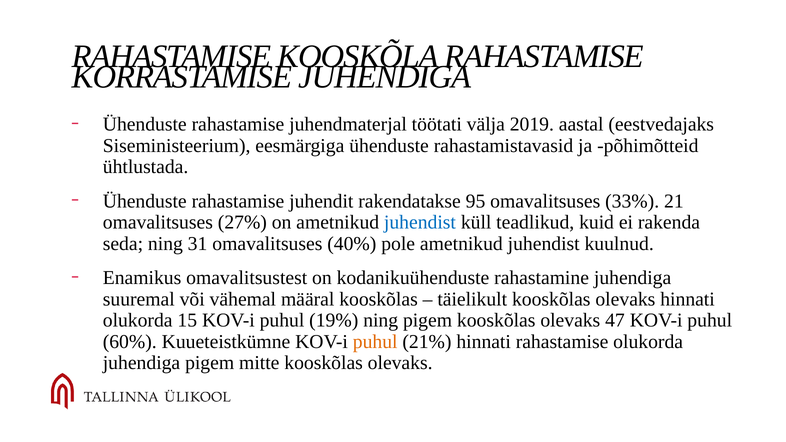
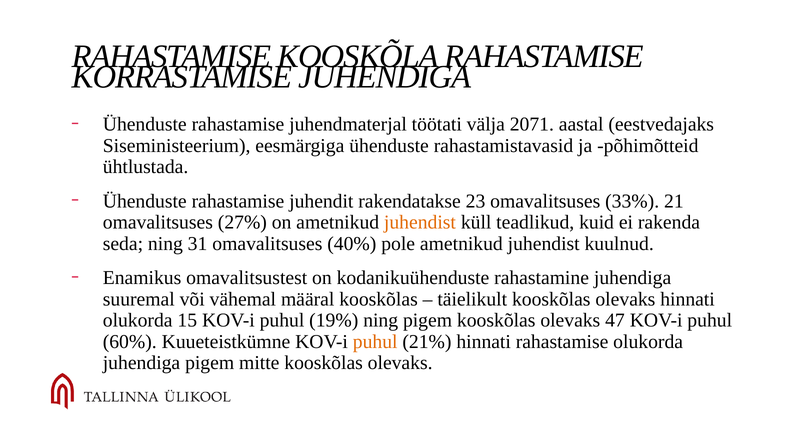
2019: 2019 -> 2071
95: 95 -> 23
juhendist at (420, 223) colour: blue -> orange
